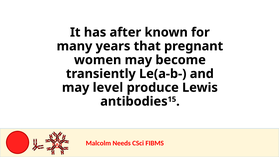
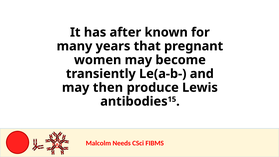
level: level -> then
